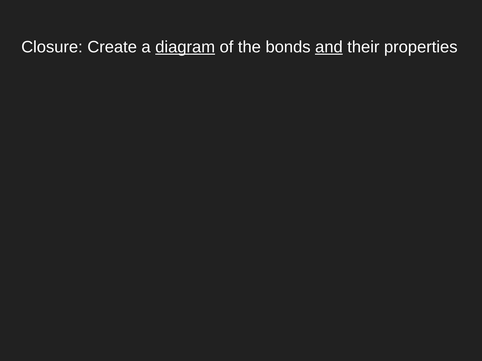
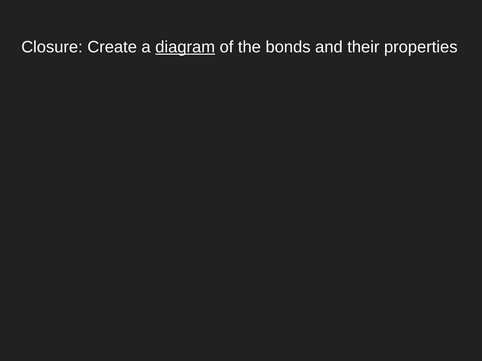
and underline: present -> none
